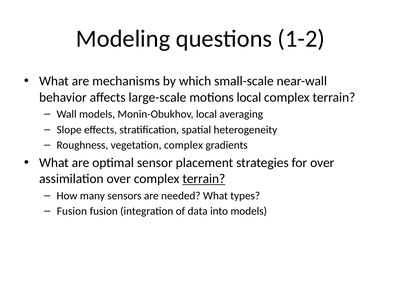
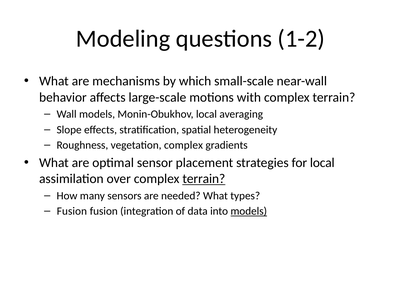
motions local: local -> with
for over: over -> local
models at (249, 211) underline: none -> present
